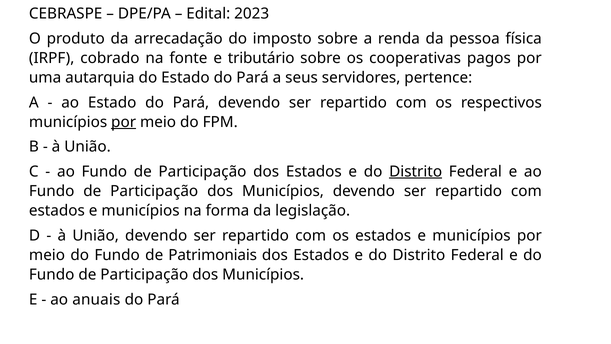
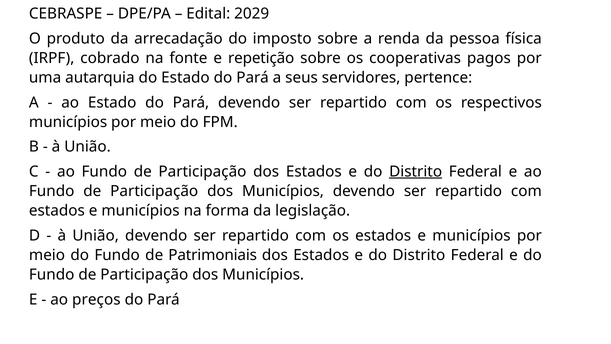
2023: 2023 -> 2029
tributário: tributário -> repetição
por at (124, 122) underline: present -> none
anuais: anuais -> preços
